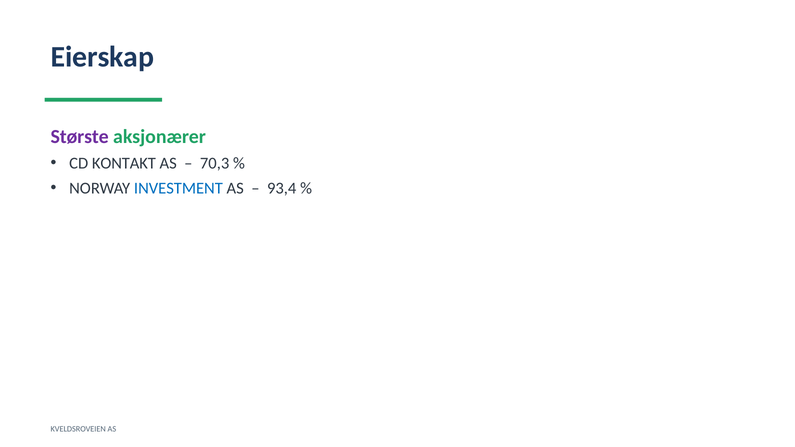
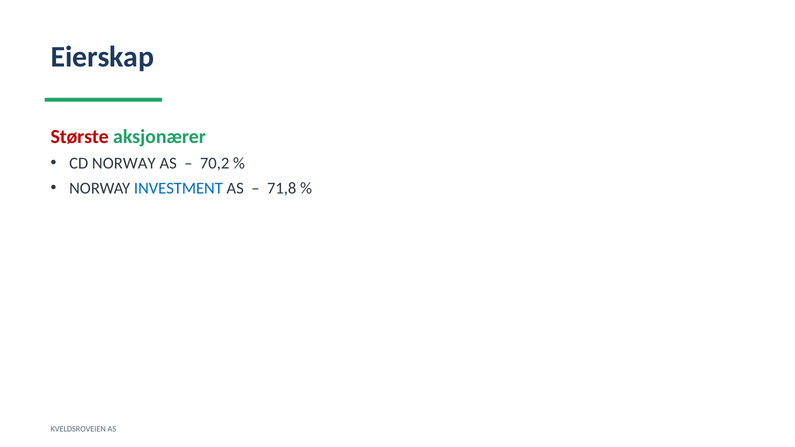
Største colour: purple -> red
CD KONTAKT: KONTAKT -> NORWAY
70,3: 70,3 -> 70,2
93,4: 93,4 -> 71,8
